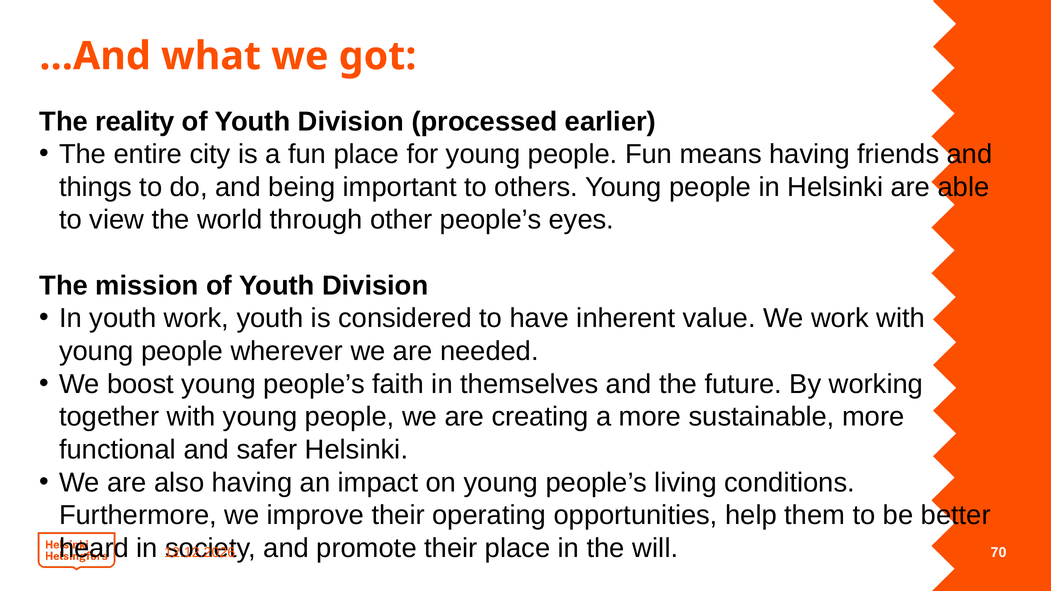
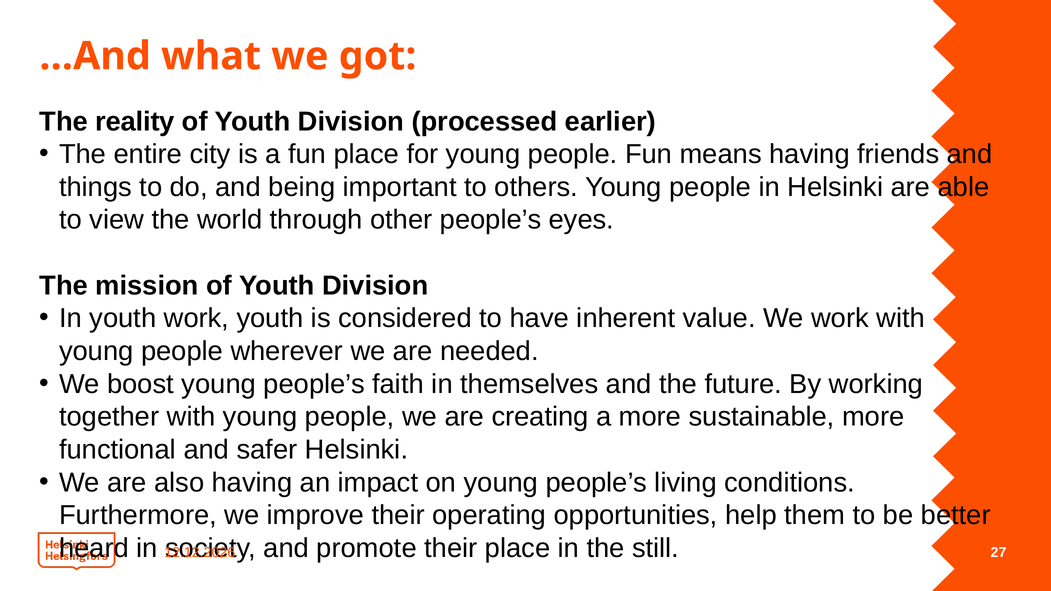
will: will -> still
70: 70 -> 27
